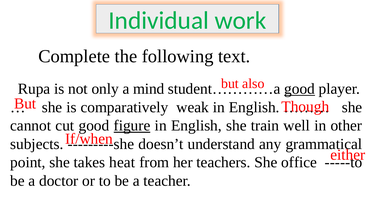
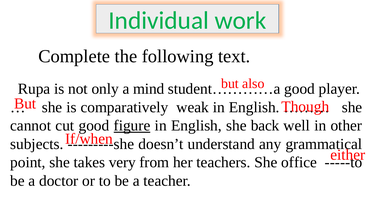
good at (300, 89) underline: present -> none
train: train -> back
heat: heat -> very
